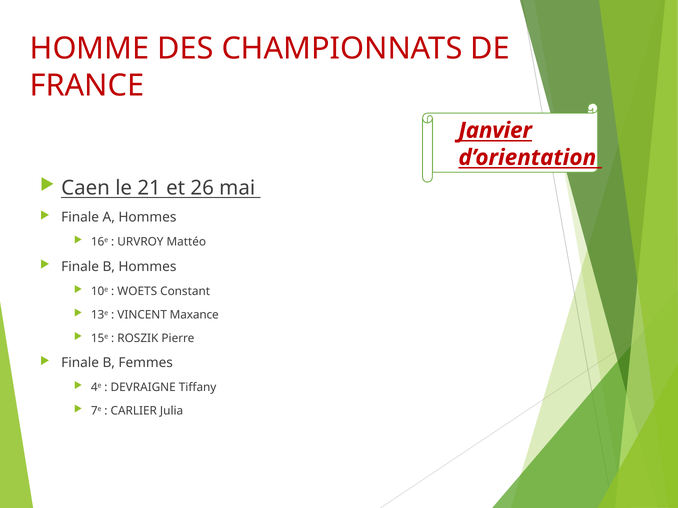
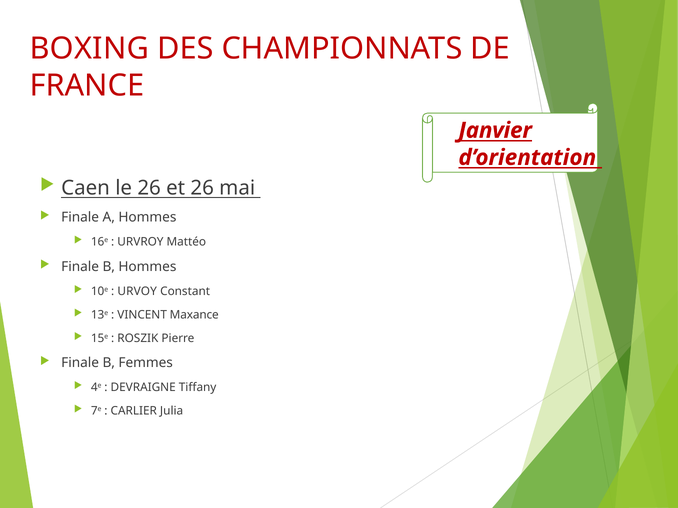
HOMME: HOMME -> BOXING
le 21: 21 -> 26
WOETS: WOETS -> URVOY
